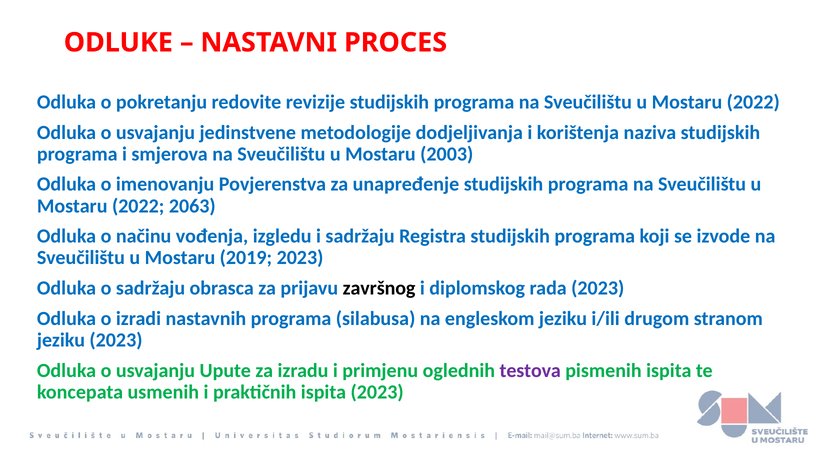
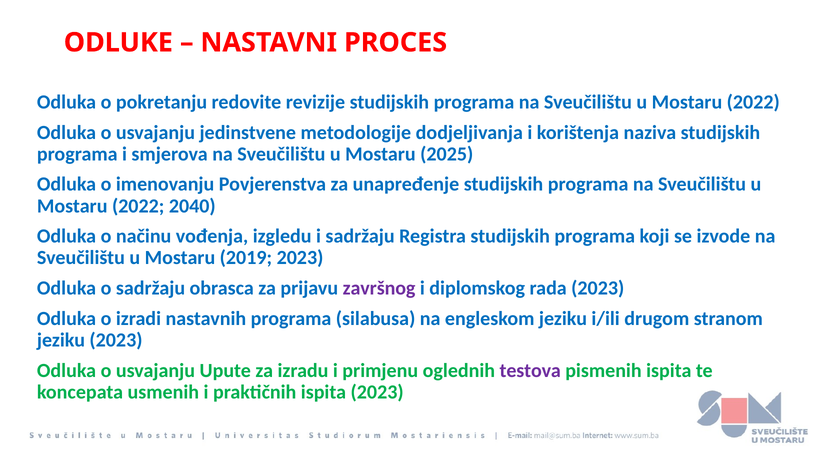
2003: 2003 -> 2025
2063: 2063 -> 2040
završnog colour: black -> purple
